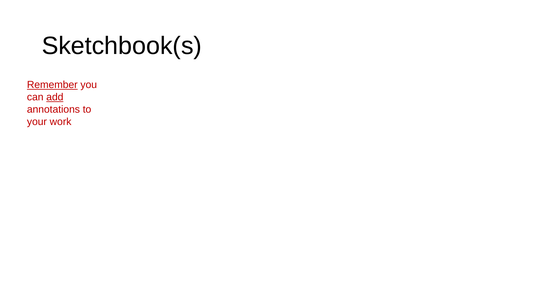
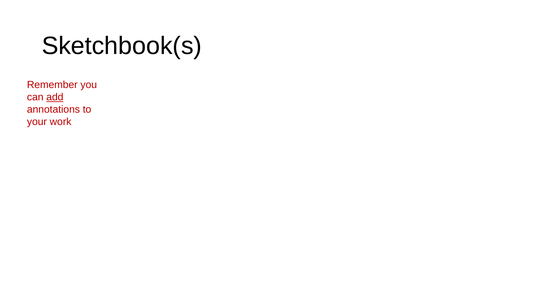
Remember underline: present -> none
